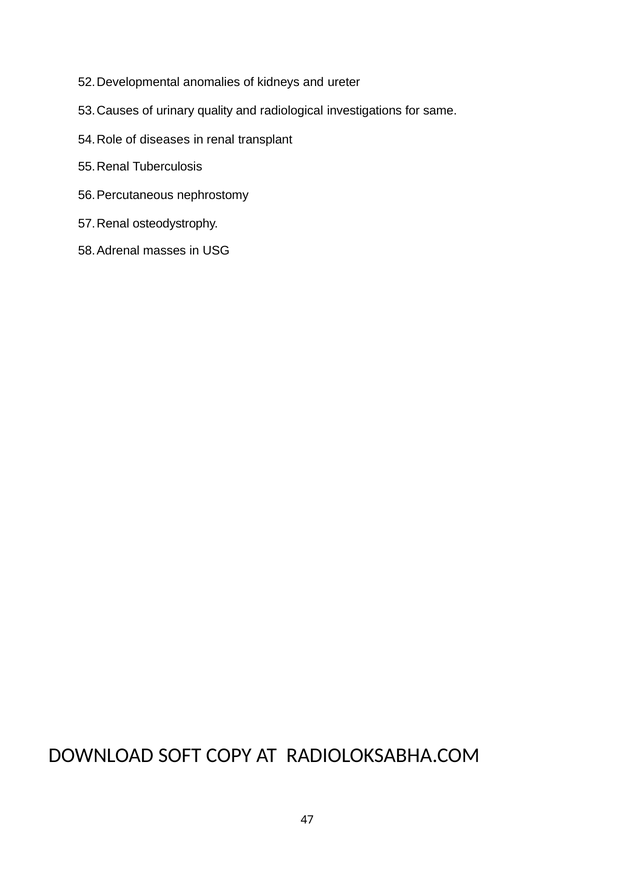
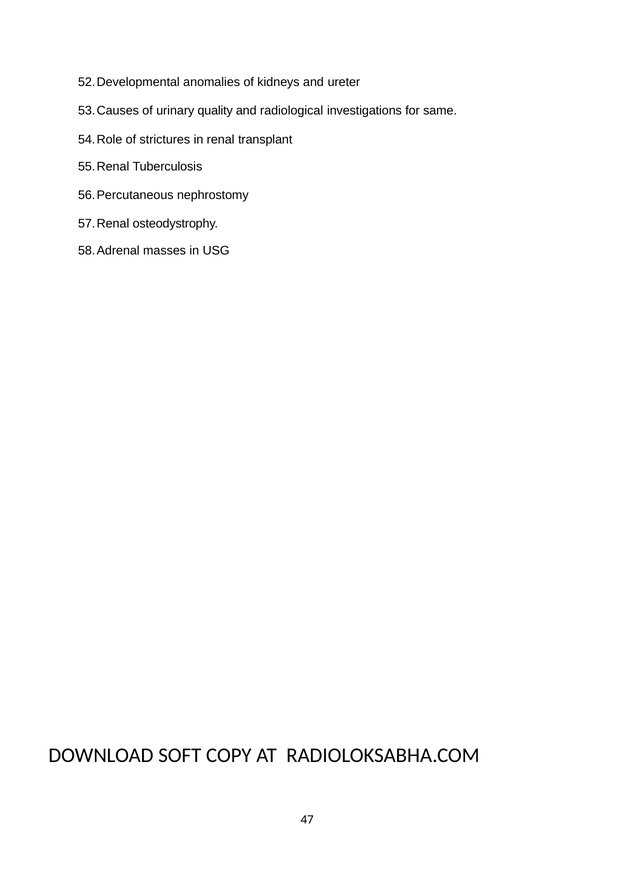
diseases: diseases -> strictures
